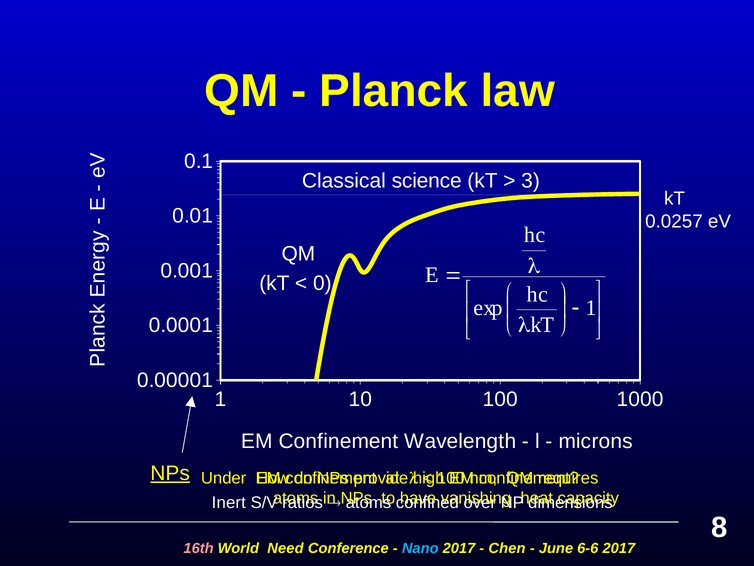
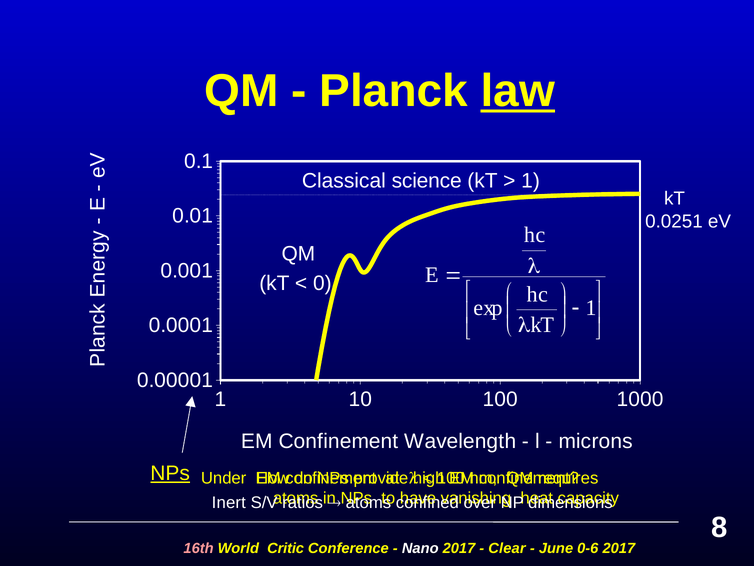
law underline: none -> present
3 at (531, 181): 3 -> 1
0.0257: 0.0257 -> 0.0251
Need: Need -> Critic
Nano colour: light blue -> white
Chen: Chen -> Clear
6-6: 6-6 -> 0-6
